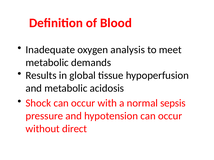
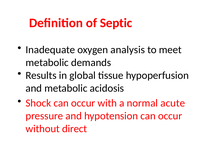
Blood: Blood -> Septic
sepsis: sepsis -> acute
